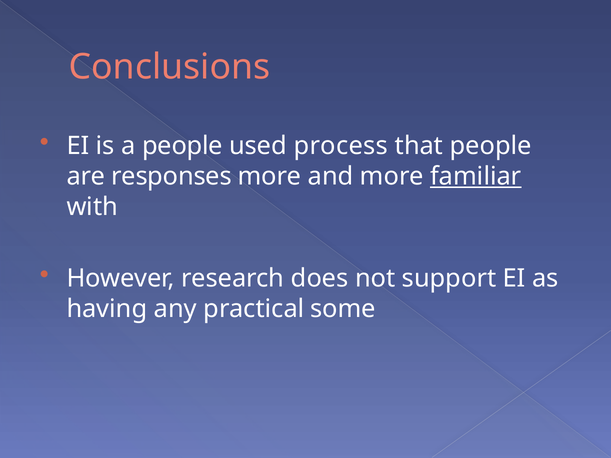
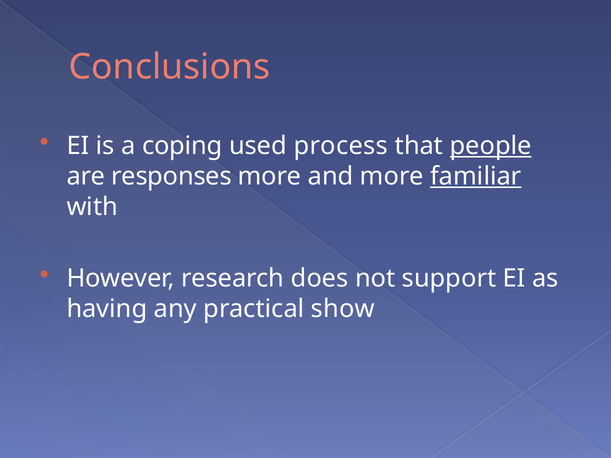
a people: people -> coping
people at (491, 146) underline: none -> present
some: some -> show
